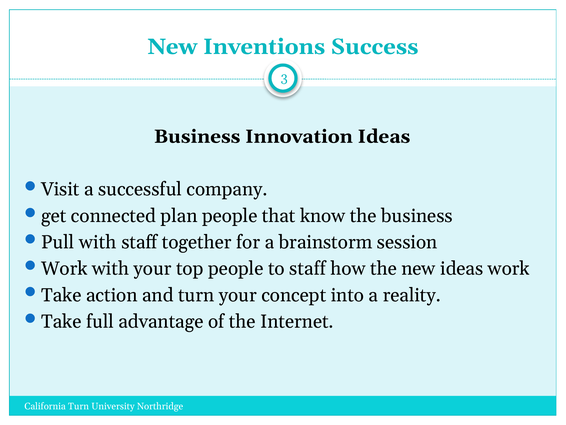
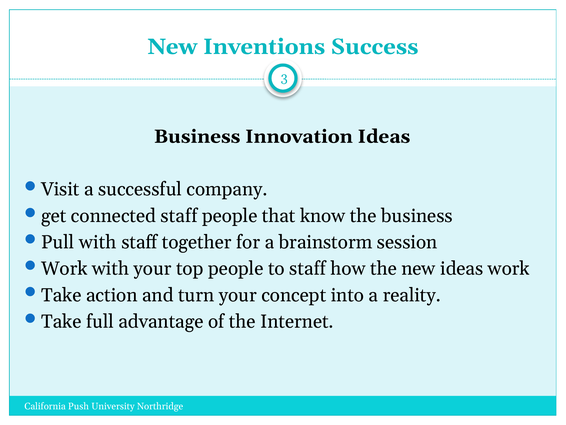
connected plan: plan -> staff
California Turn: Turn -> Push
